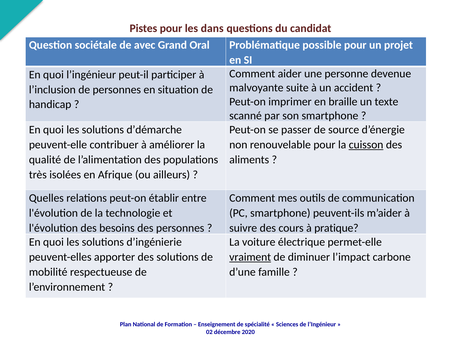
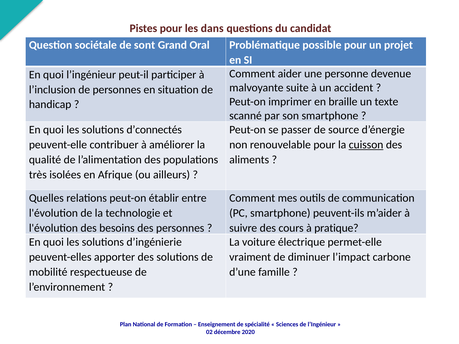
avec: avec -> sont
d’démarche: d’démarche -> d’connectés
vraiment underline: present -> none
